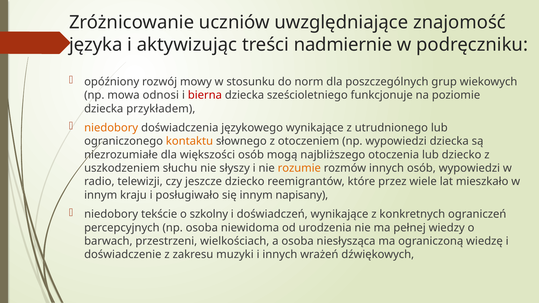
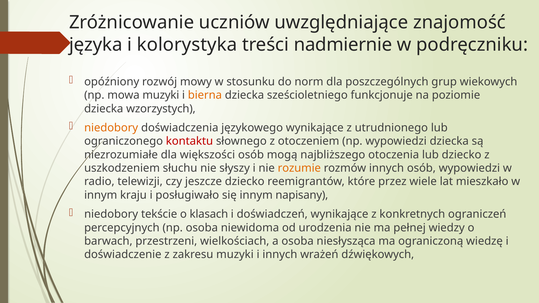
aktywizując: aktywizując -> kolorystyka
mowa odnosi: odnosi -> muzyki
bierna colour: red -> orange
przykładem: przykładem -> wzorzystych
kontaktu colour: orange -> red
szkolny: szkolny -> klasach
